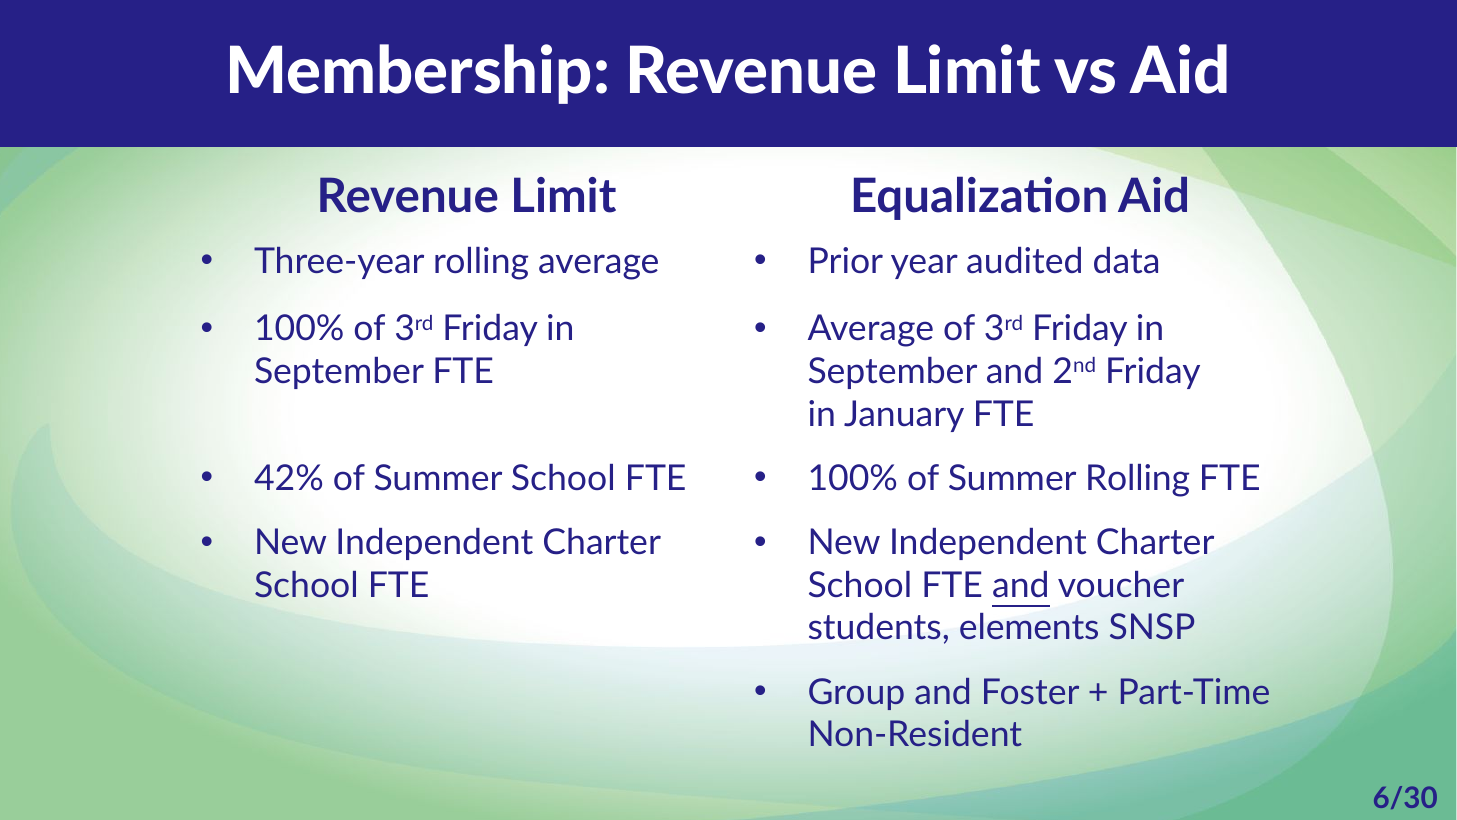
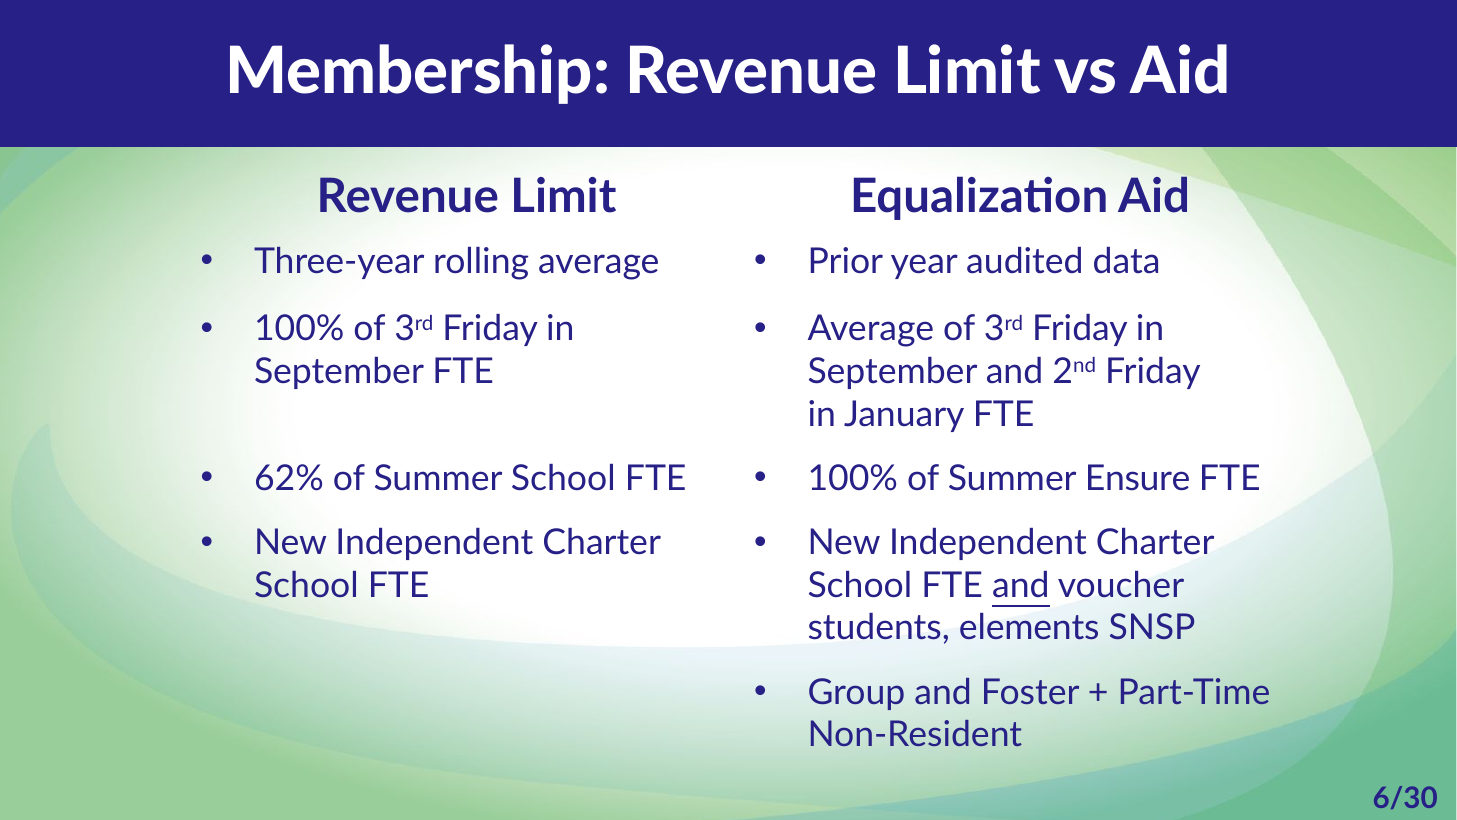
42%: 42% -> 62%
Summer Rolling: Rolling -> Ensure
